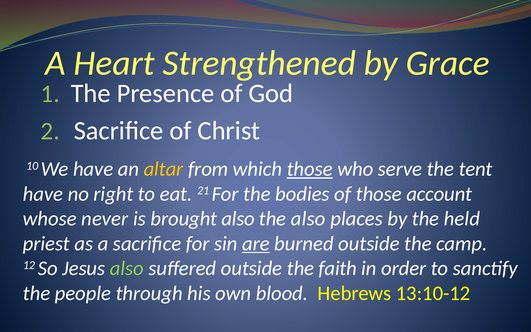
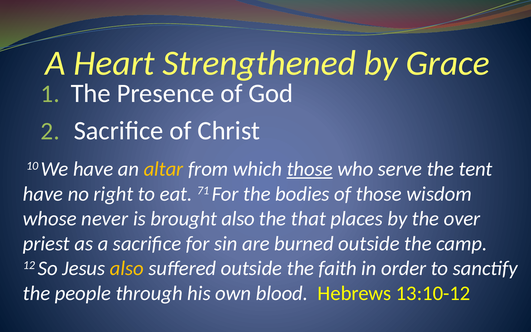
21: 21 -> 71
account: account -> wisdom
the also: also -> that
held: held -> over
are underline: present -> none
also at (127, 268) colour: light green -> yellow
